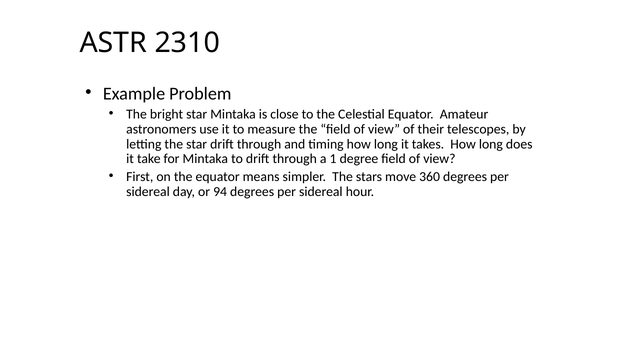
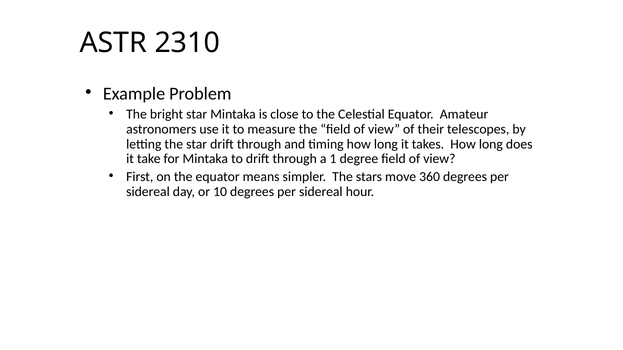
94: 94 -> 10
